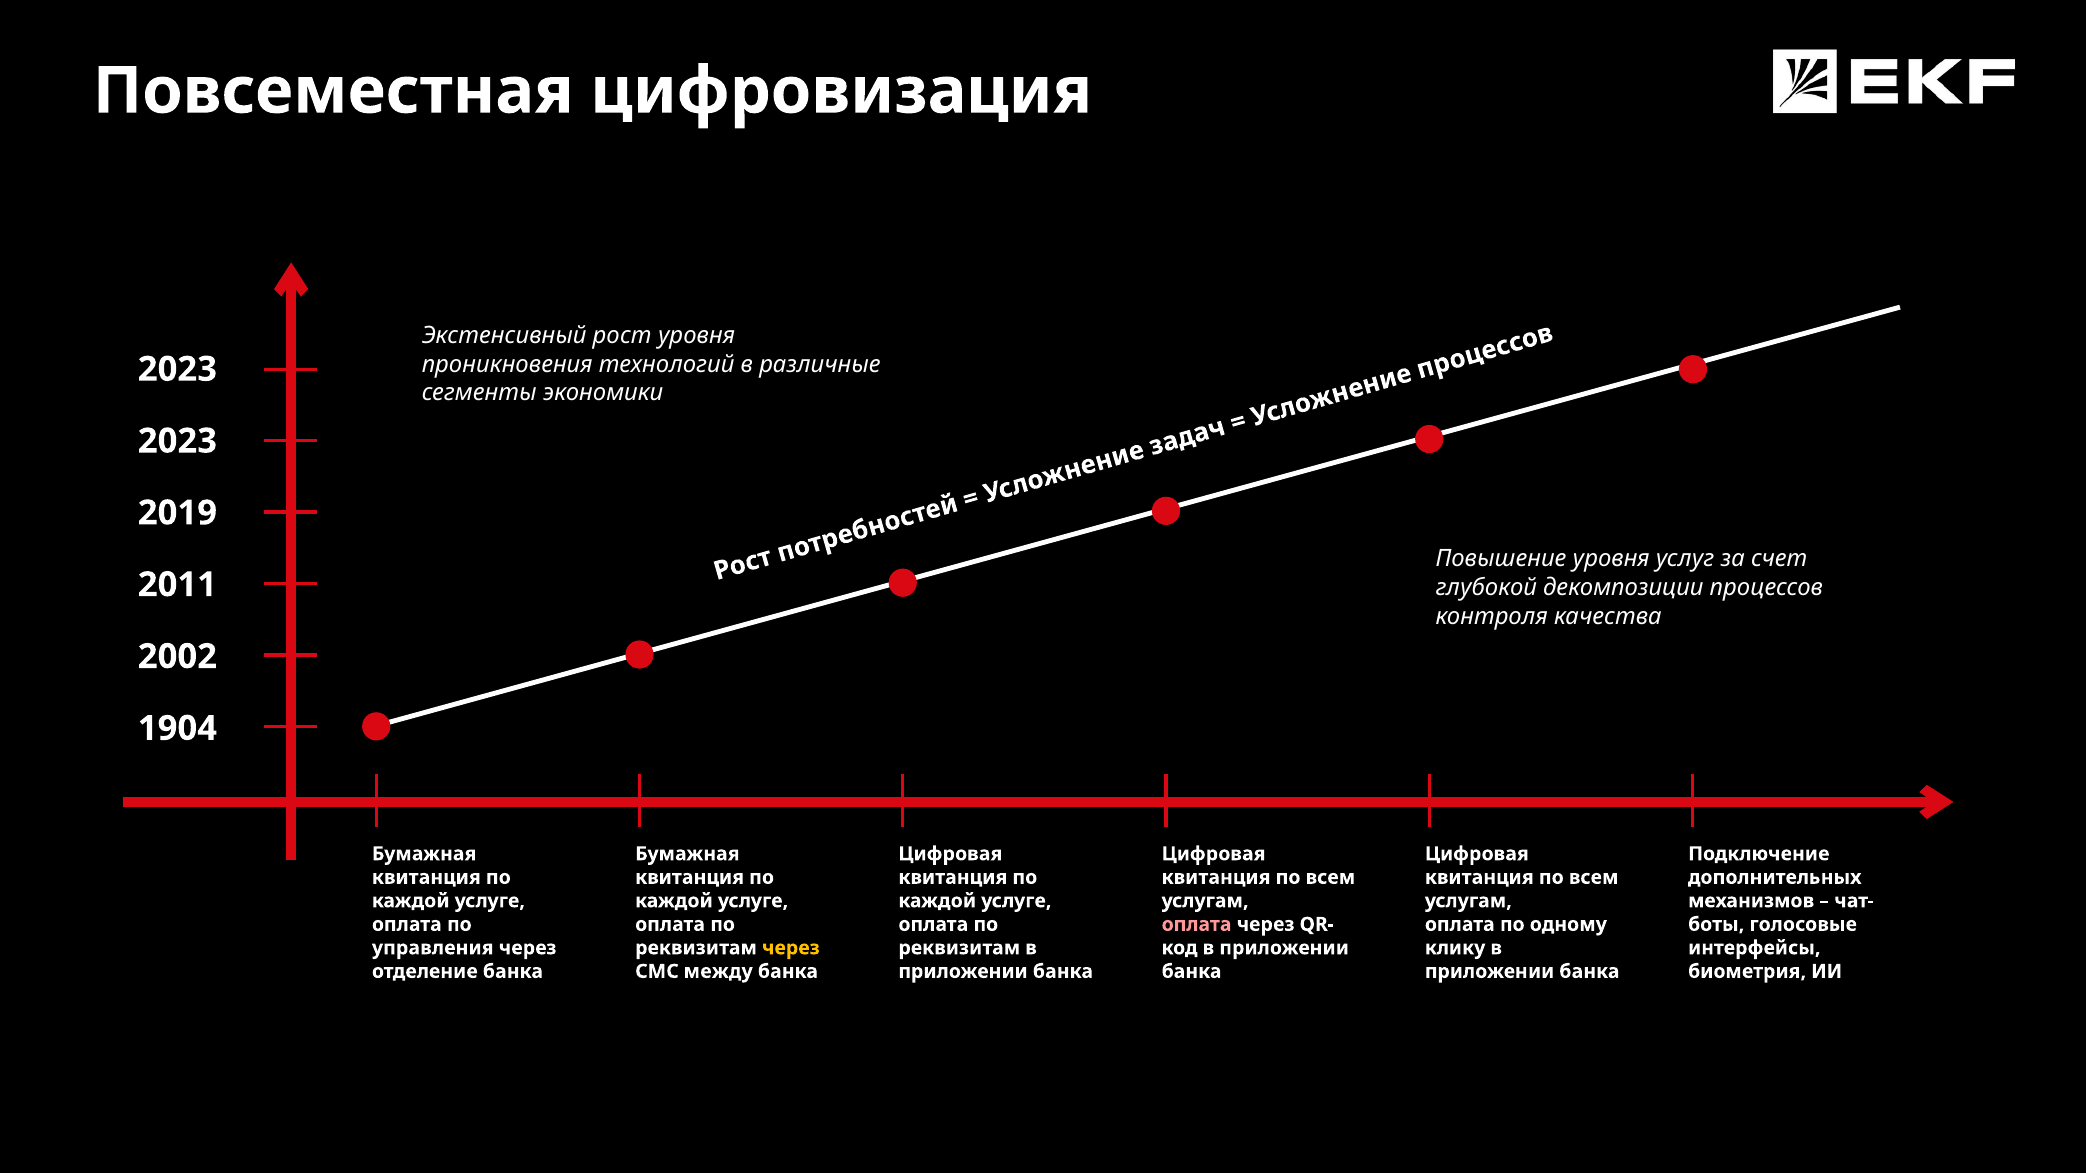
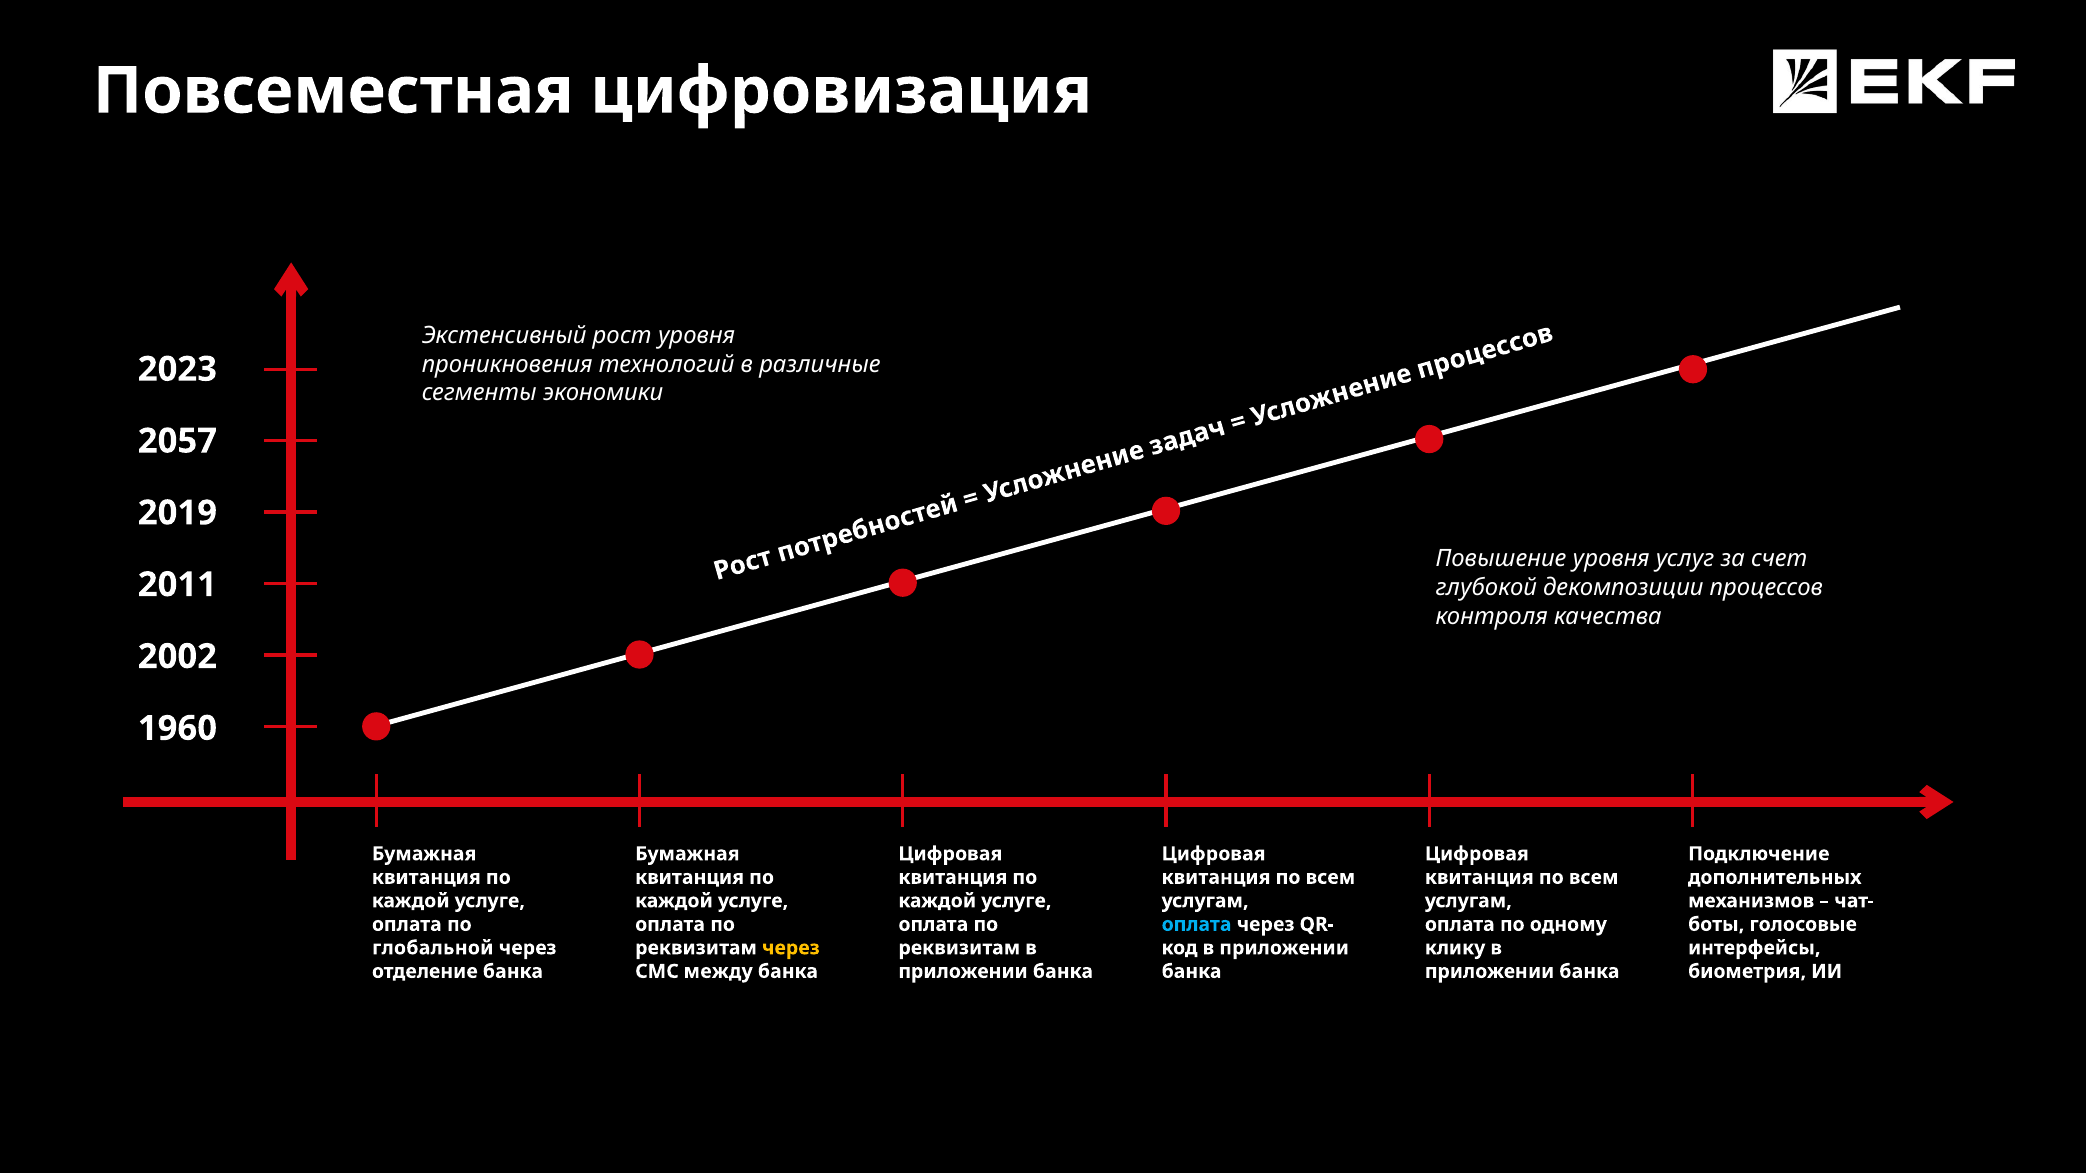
2023 at (177, 441): 2023 -> 2057
1904: 1904 -> 1960
оплата at (1197, 925) colour: pink -> light blue
управления: управления -> глобальной
